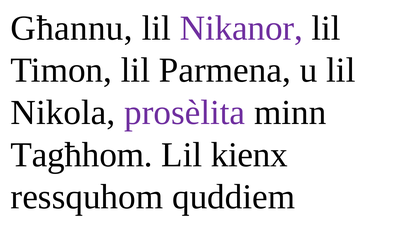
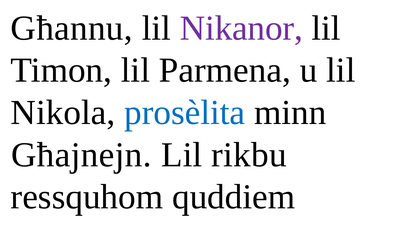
prosèlita colour: purple -> blue
Tagħhom: Tagħhom -> Għajnejn
kienx: kienx -> rikbu
